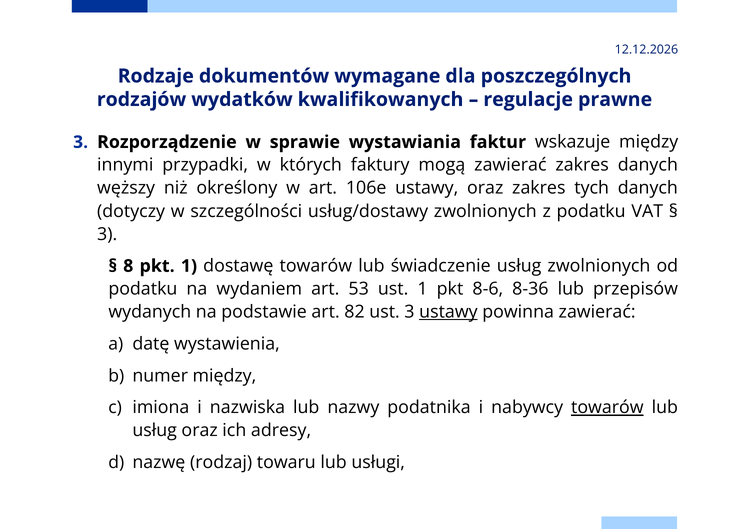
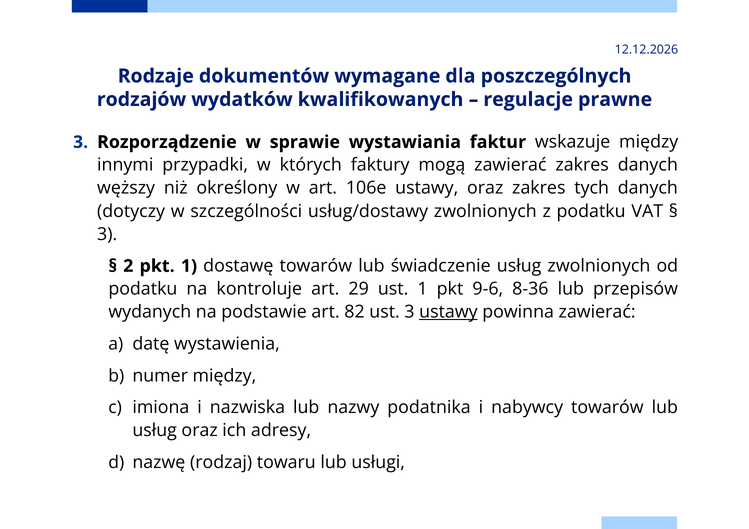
8: 8 -> 2
wydaniem: wydaniem -> kontroluje
53: 53 -> 29
8-6: 8-6 -> 9-6
towarów at (607, 408) underline: present -> none
